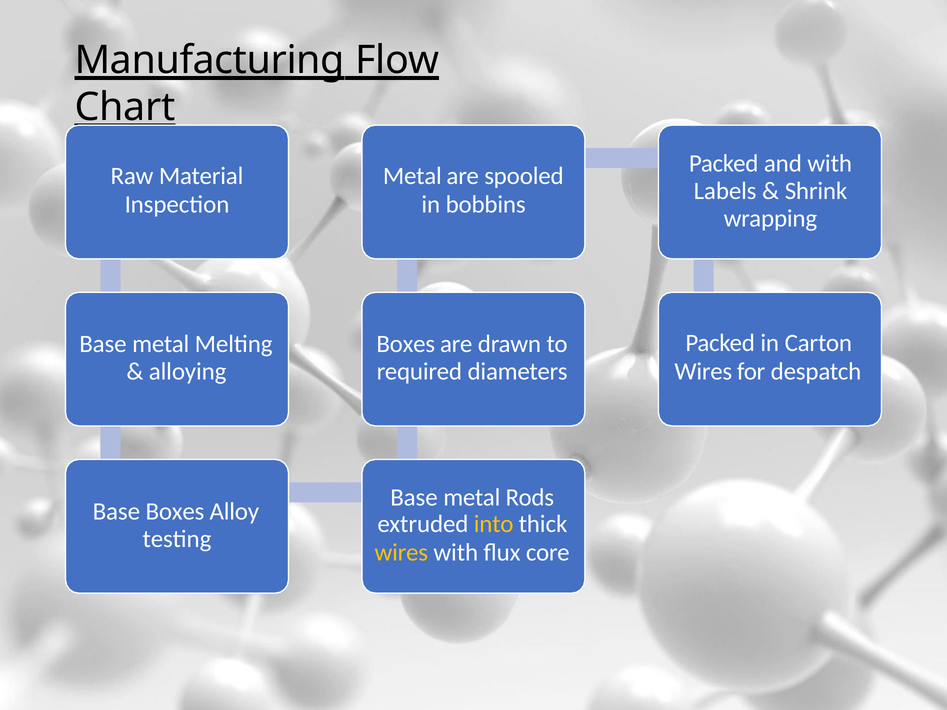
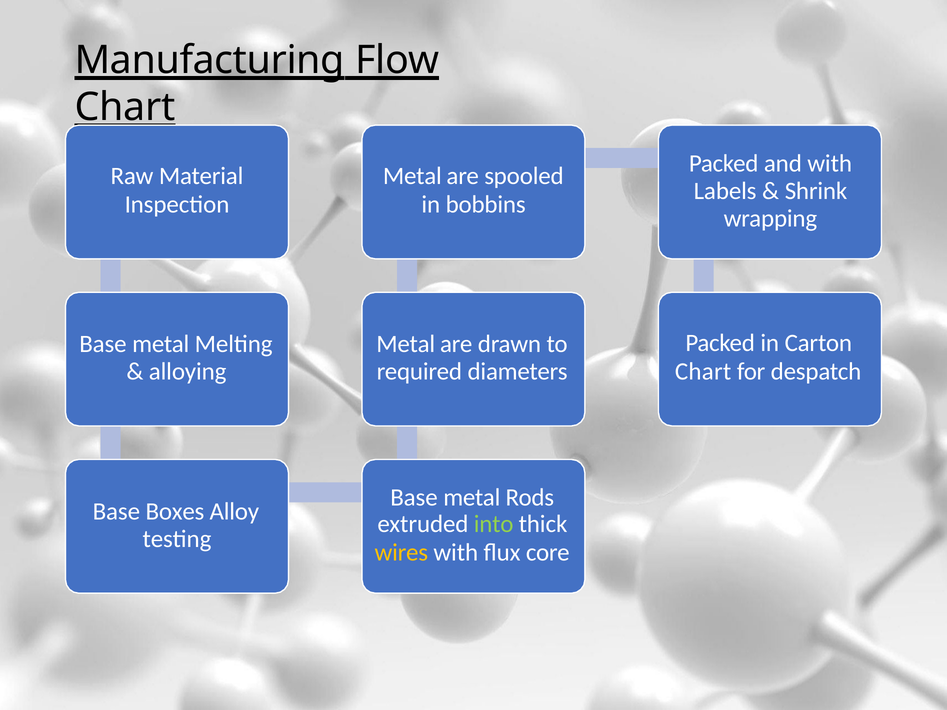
Boxes at (406, 344): Boxes -> Metal
Wires at (703, 372): Wires -> Chart
into colour: yellow -> light green
